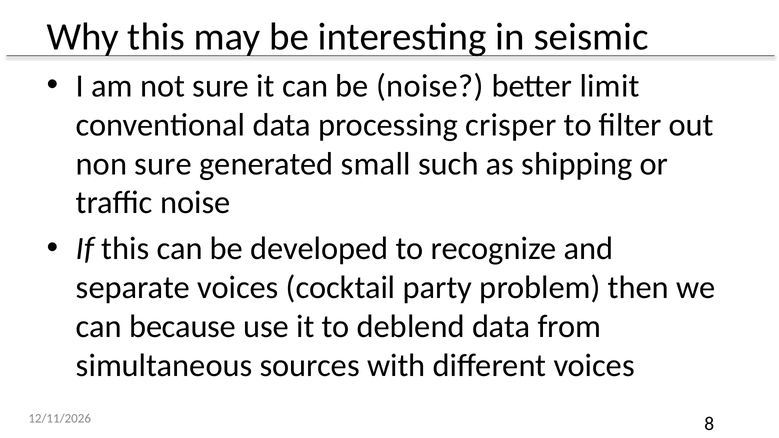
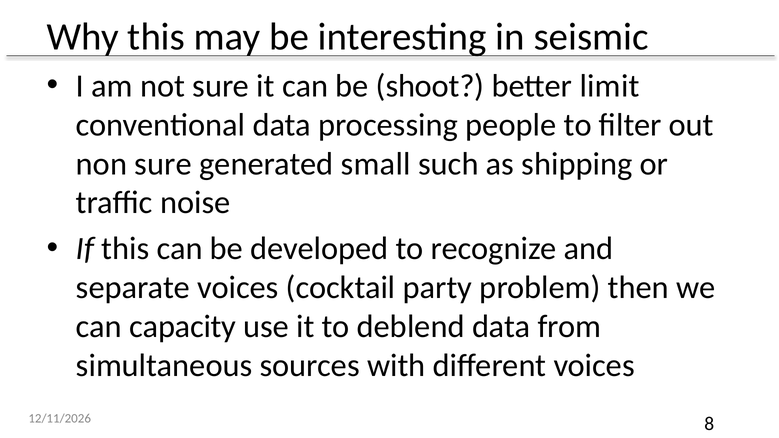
be noise: noise -> shoot
crisper: crisper -> people
because: because -> capacity
